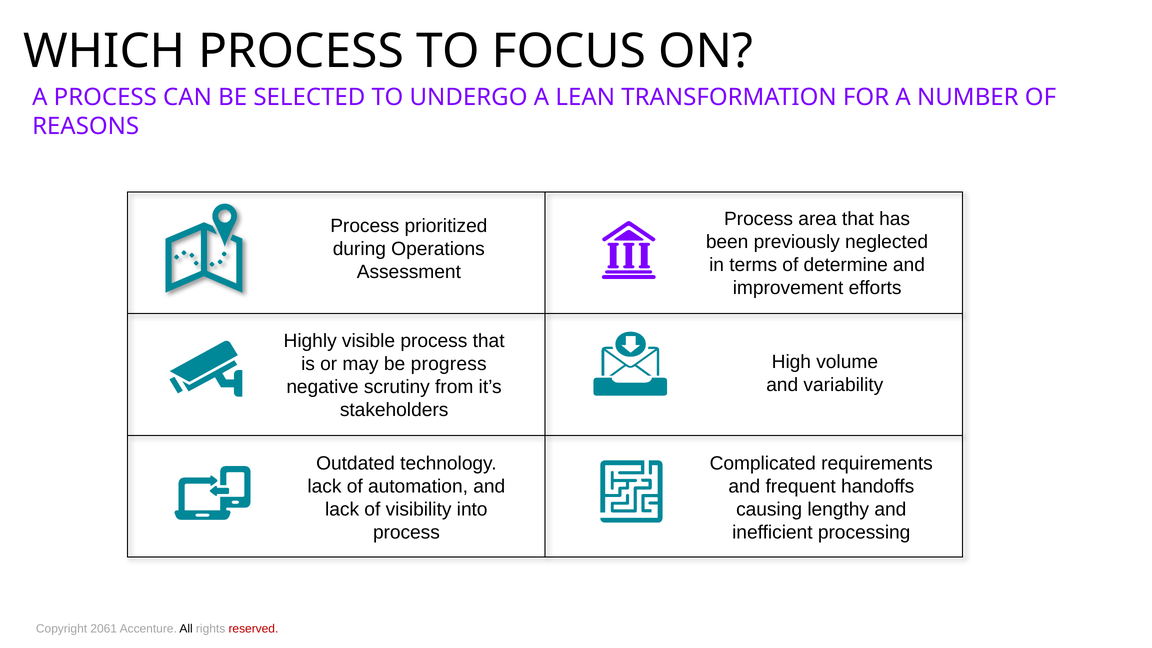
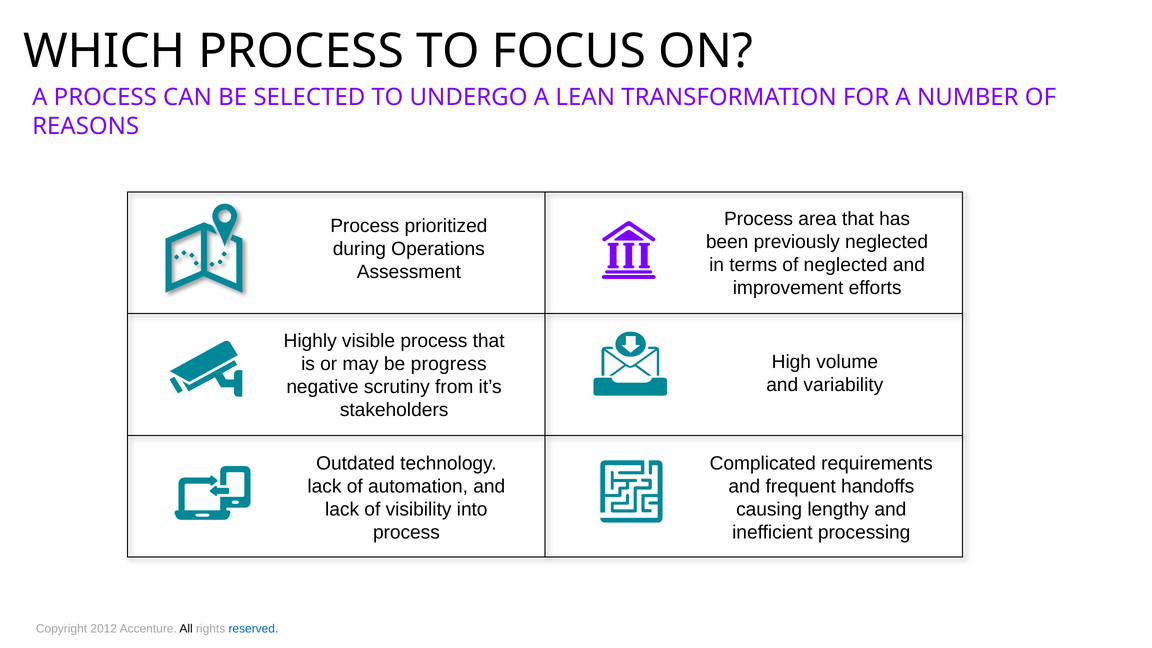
of determine: determine -> neglected
2061: 2061 -> 2012
reserved colour: red -> blue
